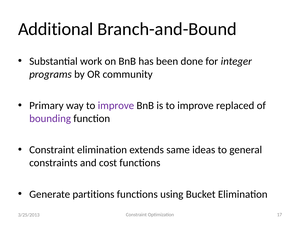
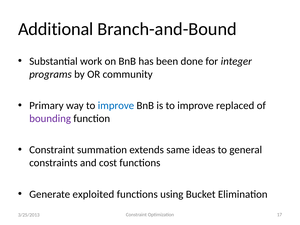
improve at (116, 106) colour: purple -> blue
Constraint elimination: elimination -> summation
partitions: partitions -> exploited
